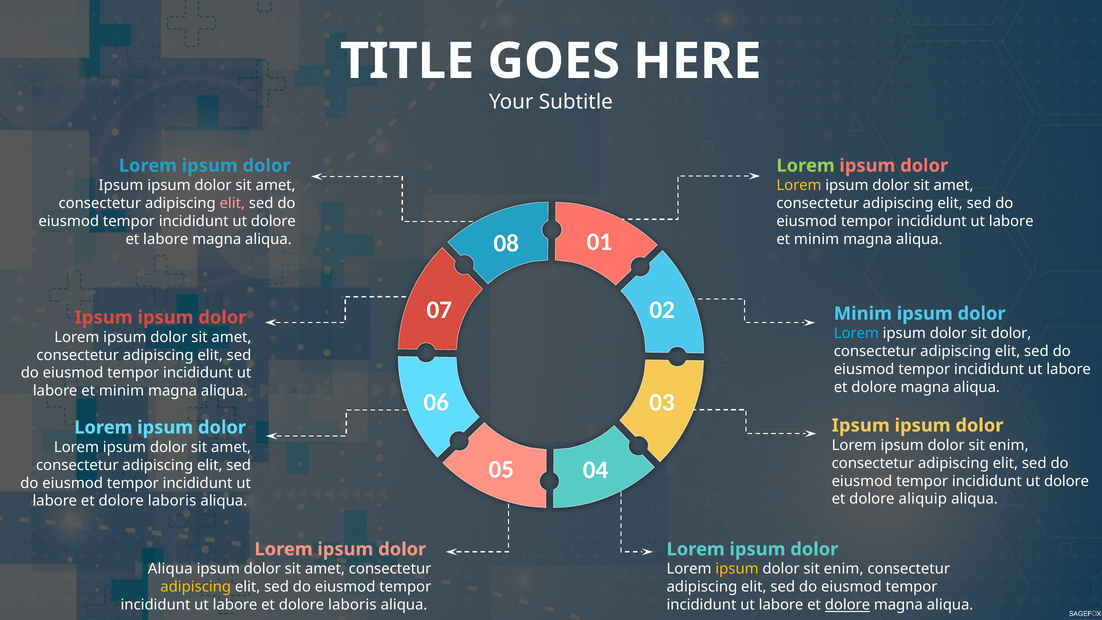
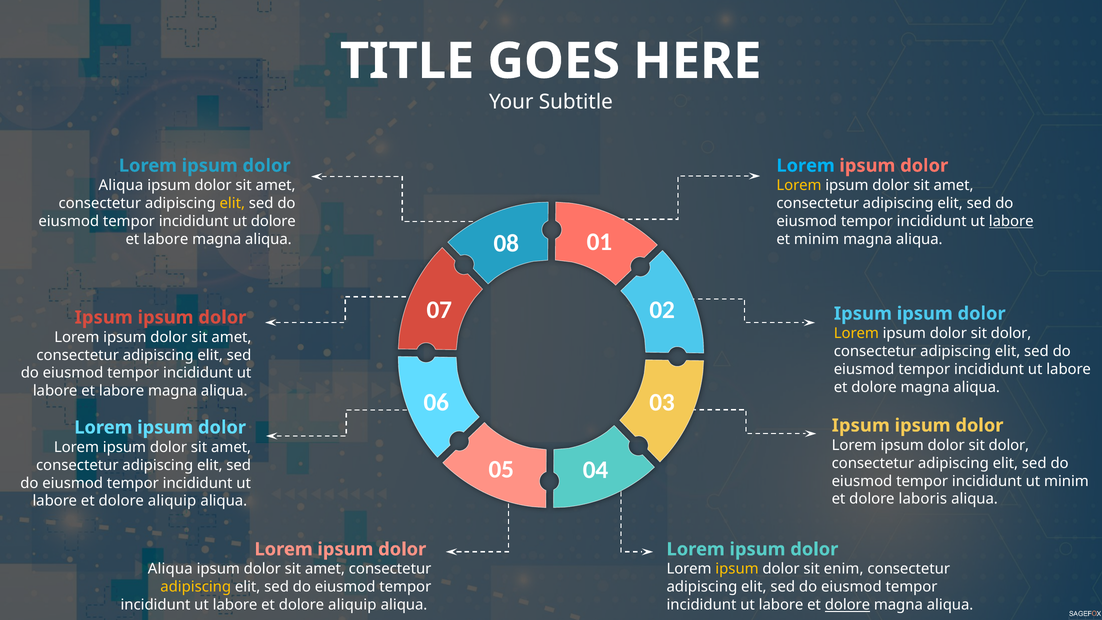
Lorem at (806, 166) colour: light green -> light blue
Ipsum at (121, 185): Ipsum -> Aliqua
elit at (232, 203) colour: pink -> yellow
labore at (1011, 221) underline: none -> present
Minim at (863, 314): Minim -> Ipsum
Lorem at (856, 333) colour: light blue -> yellow
minim at (122, 391): minim -> labore
enim at (1009, 445): enim -> dolor
dolore at (1067, 481): dolore -> minim
aliquip: aliquip -> laboris
laboris at (172, 501): laboris -> aliquip
laboris at (352, 605): laboris -> aliquip
